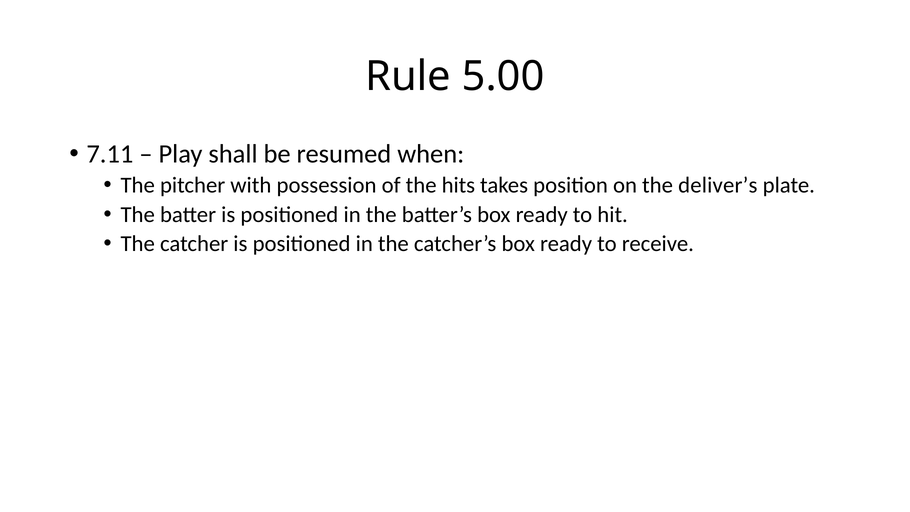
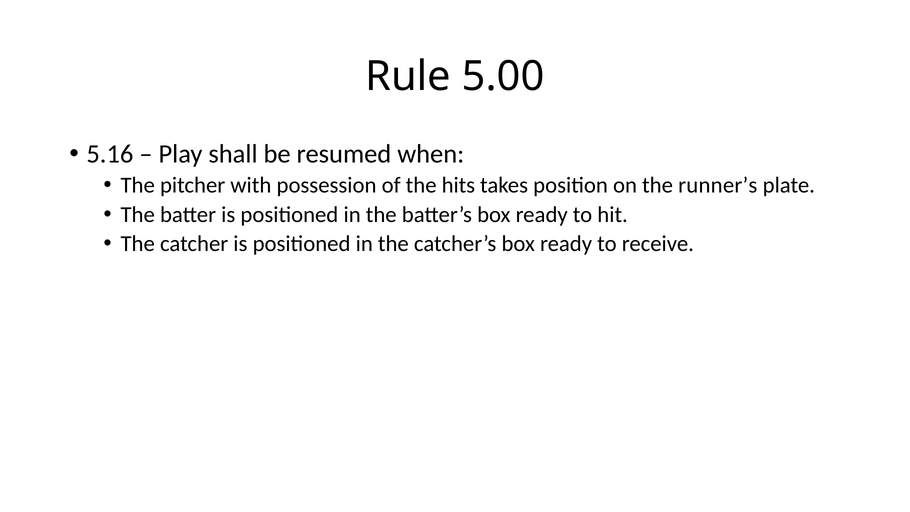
7.11: 7.11 -> 5.16
deliver’s: deliver’s -> runner’s
